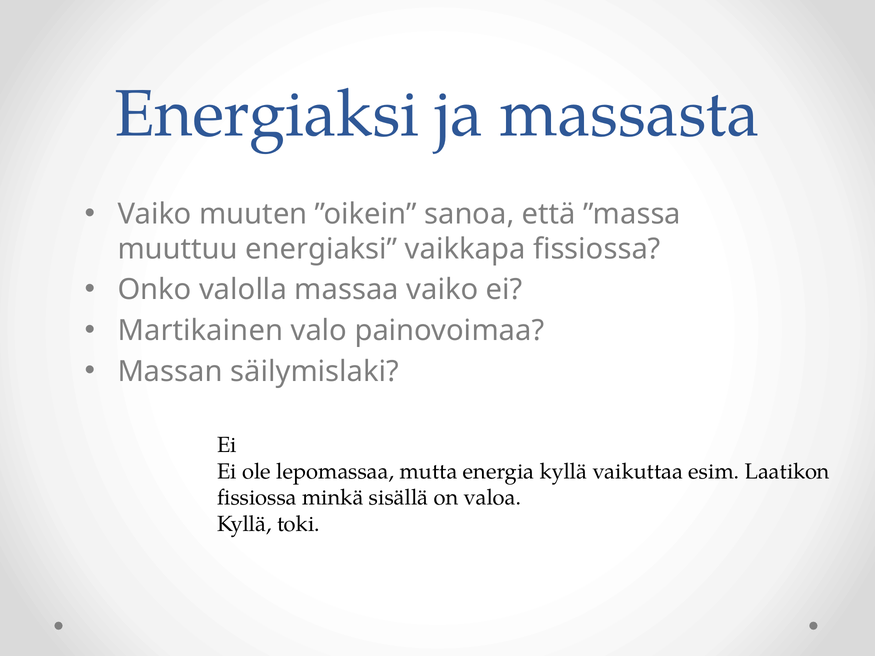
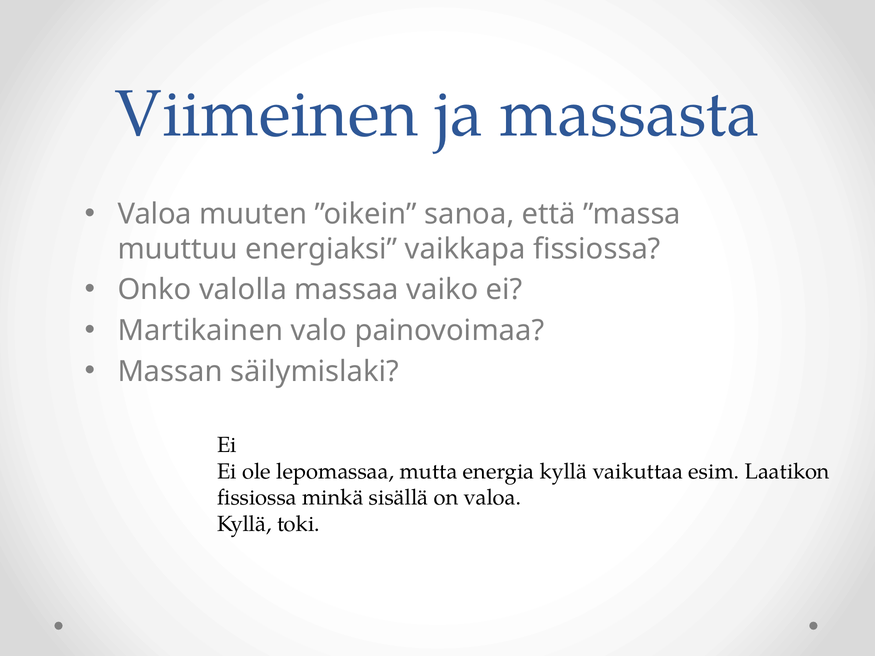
Energiaksi at (267, 114): Energiaksi -> Viimeinen
Vaiko at (155, 214): Vaiko -> Valoa
